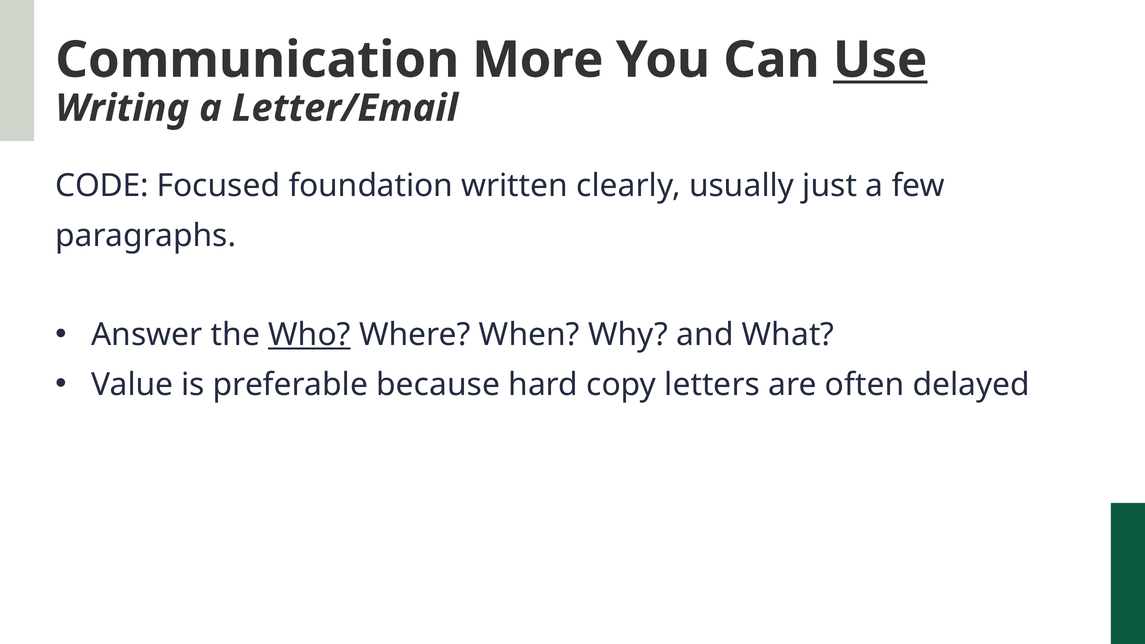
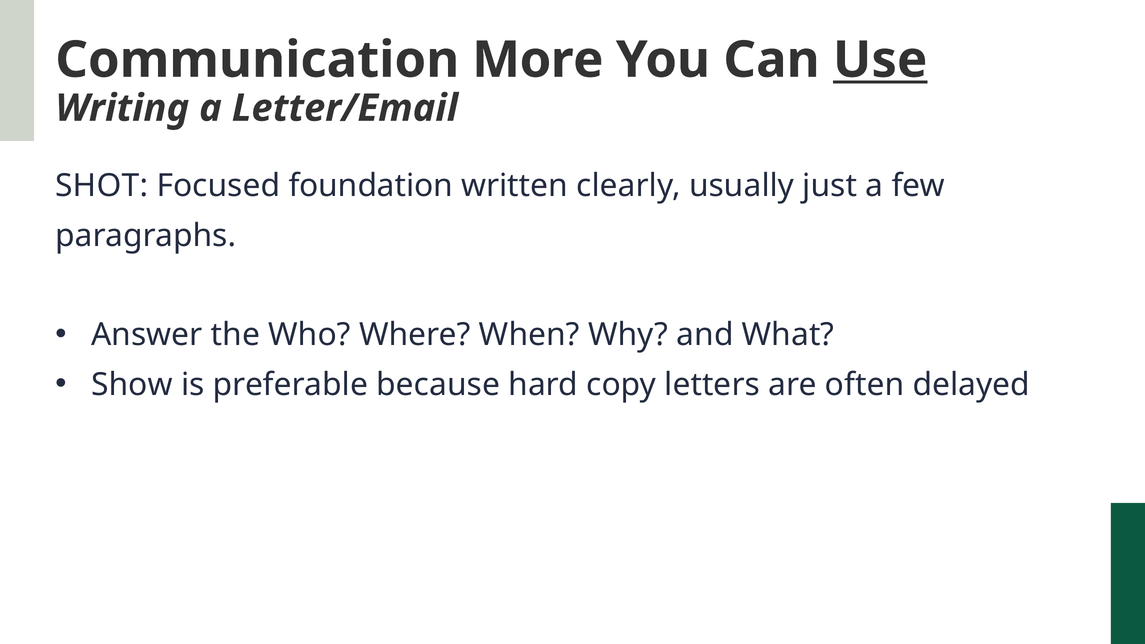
CODE: CODE -> SHOT
Who underline: present -> none
Value: Value -> Show
